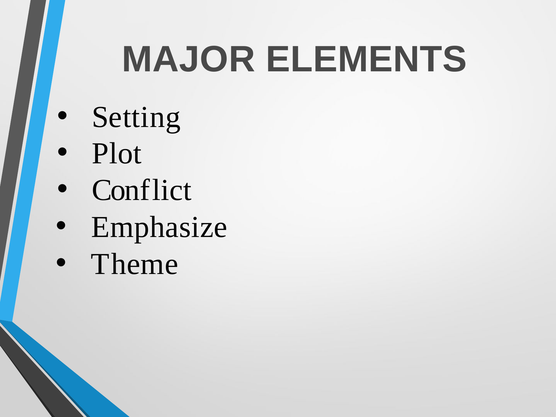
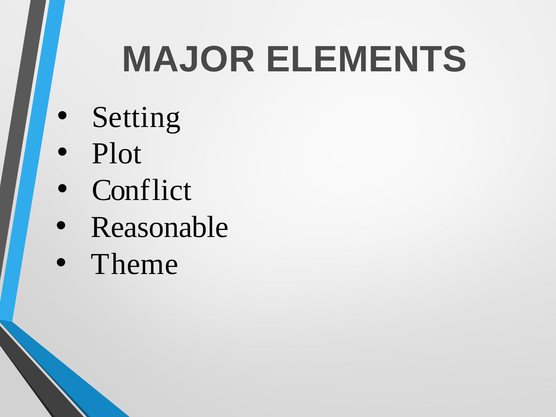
Emphasize: Emphasize -> Reasonable
